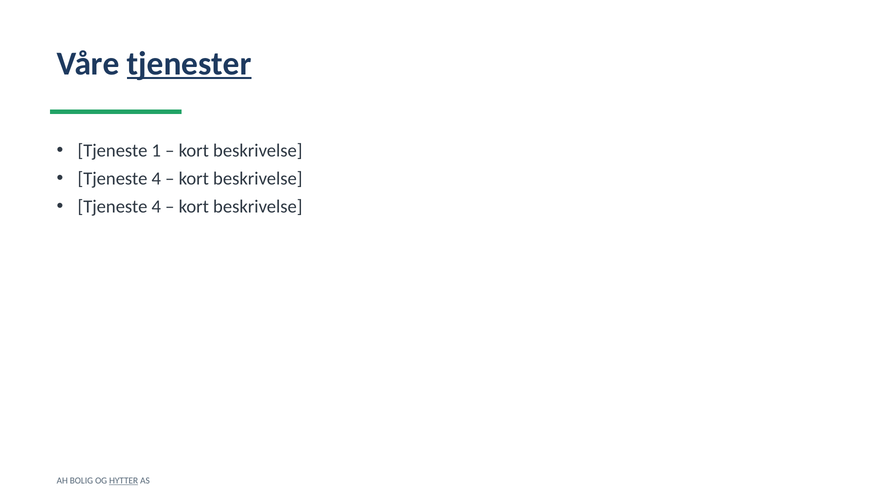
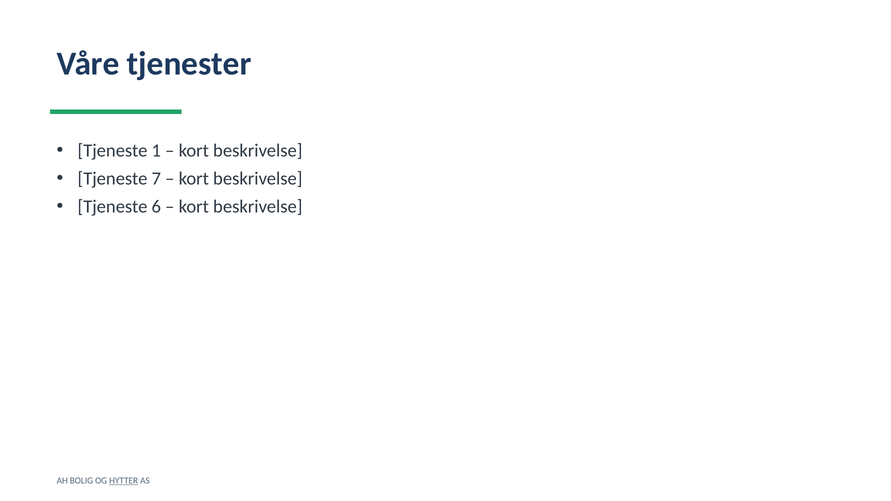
tjenester underline: present -> none
4 at (156, 179): 4 -> 7
4 at (156, 207): 4 -> 6
